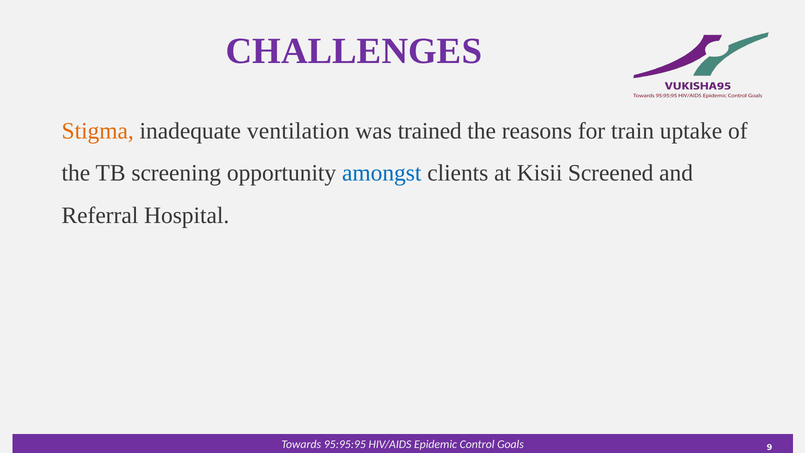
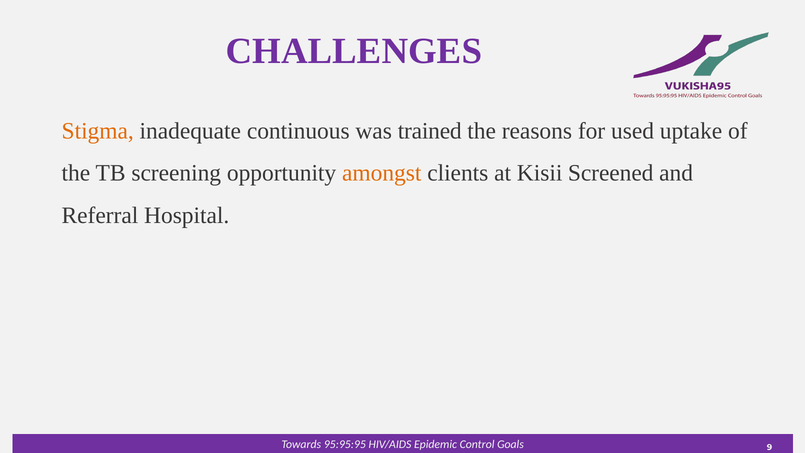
ventilation: ventilation -> continuous
train: train -> used
amongst colour: blue -> orange
